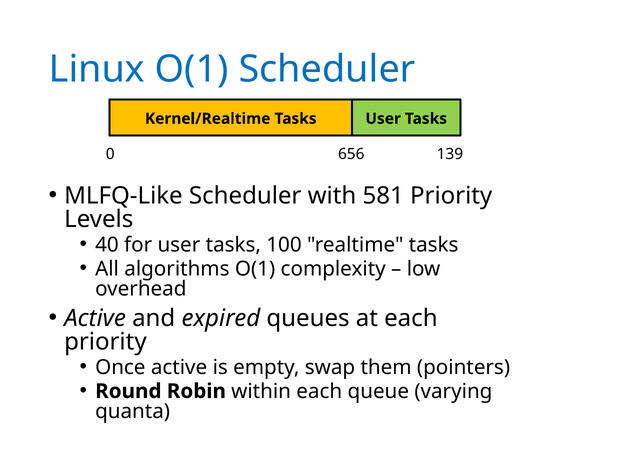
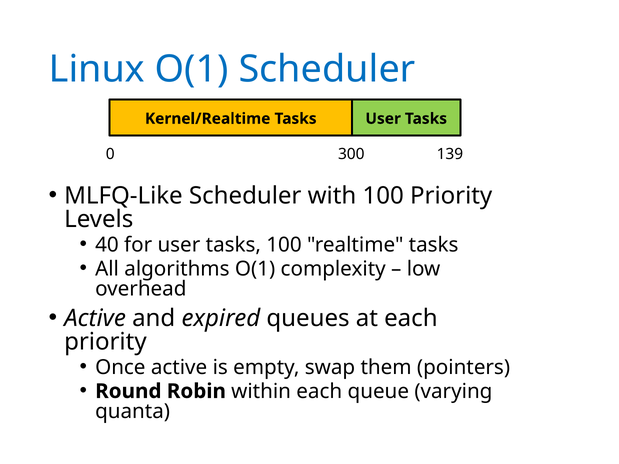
656: 656 -> 300
with 581: 581 -> 100
